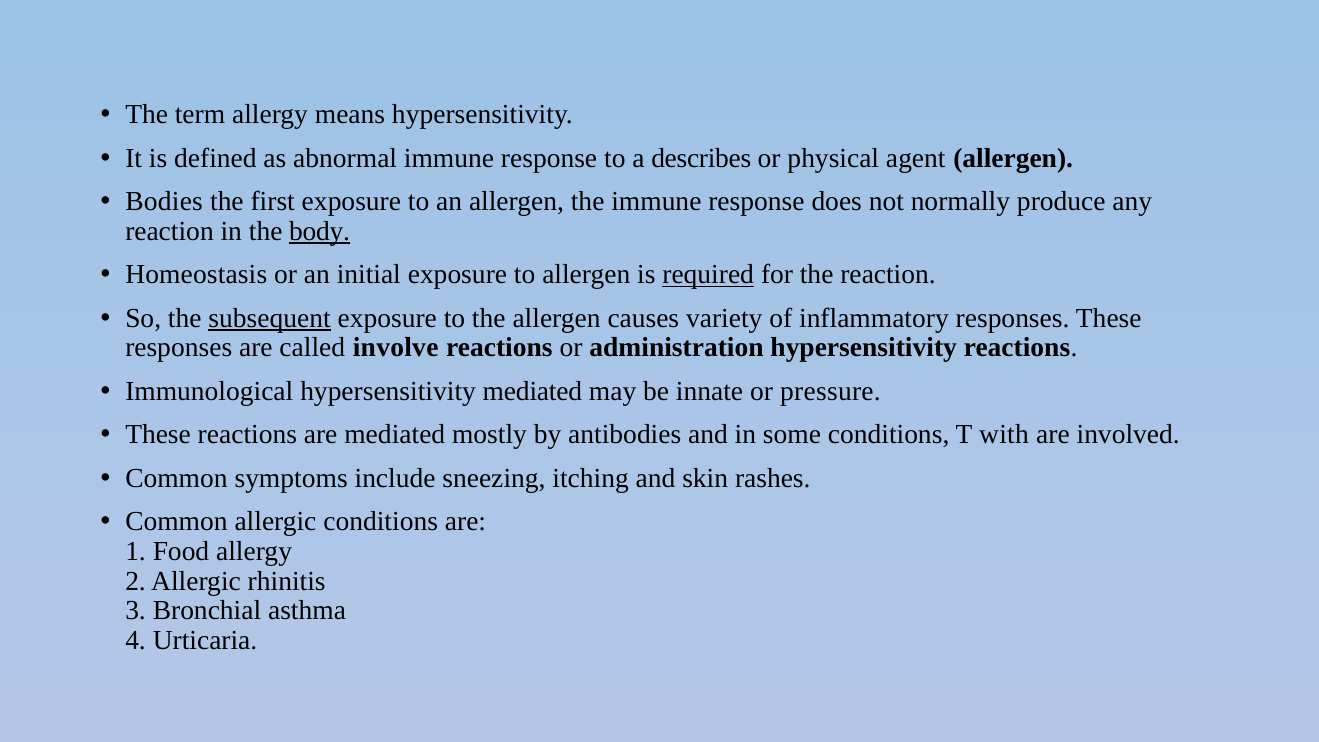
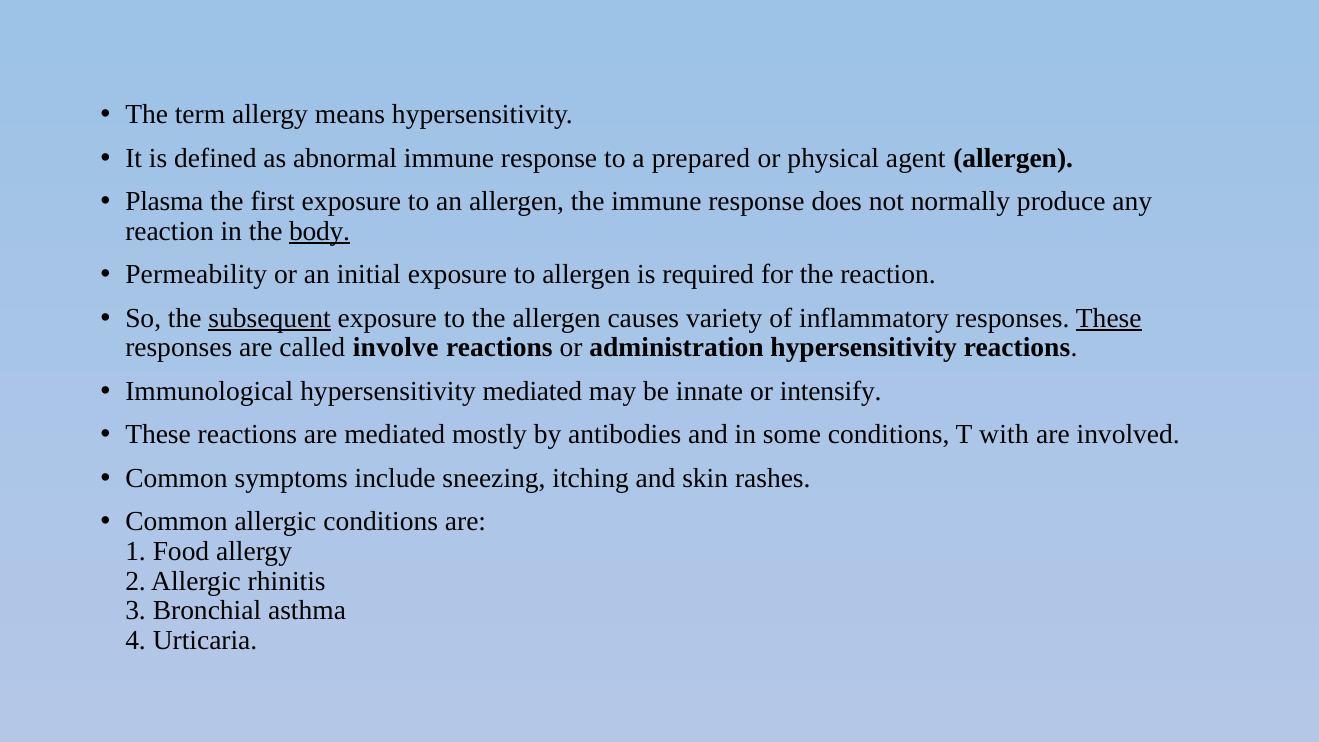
describes: describes -> prepared
Bodies: Bodies -> Plasma
Homeostasis: Homeostasis -> Permeability
required underline: present -> none
These at (1109, 318) underline: none -> present
pressure: pressure -> intensify
